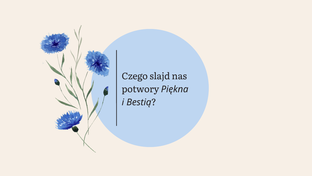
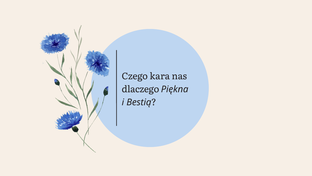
slajd: slajd -> kara
potwory: potwory -> dlaczego
